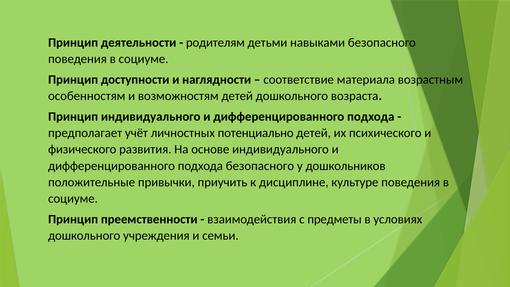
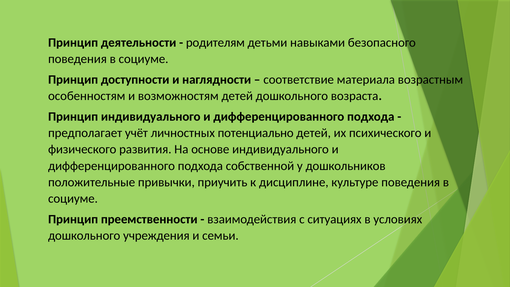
подхода безопасного: безопасного -> собственной
предметы: предметы -> ситуациях
